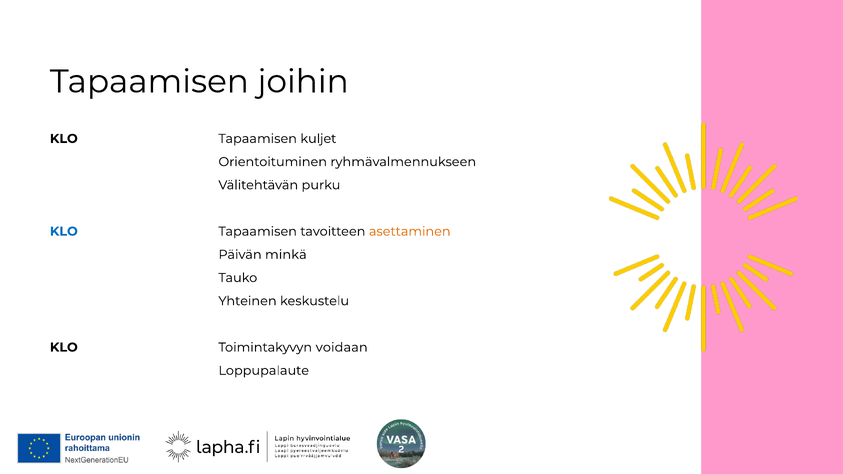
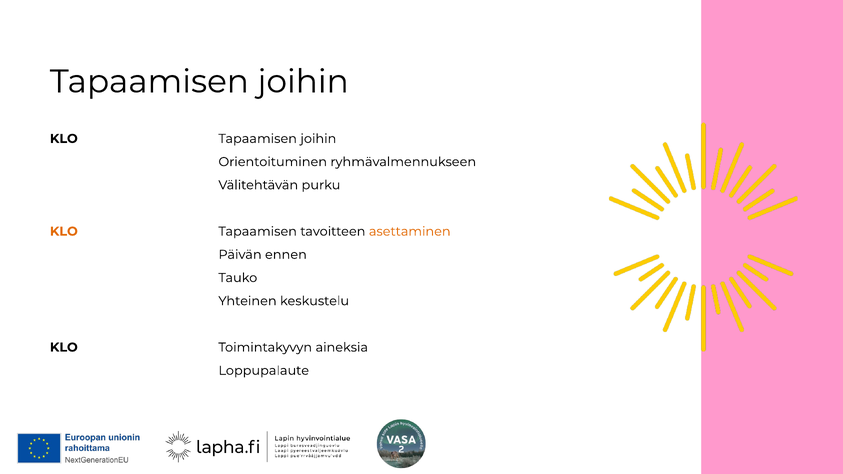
KLO Tapaamisen kuljet: kuljet -> joihin
KLO at (64, 232) colour: blue -> orange
minkä: minkä -> ennen
voidaan: voidaan -> aineksia
